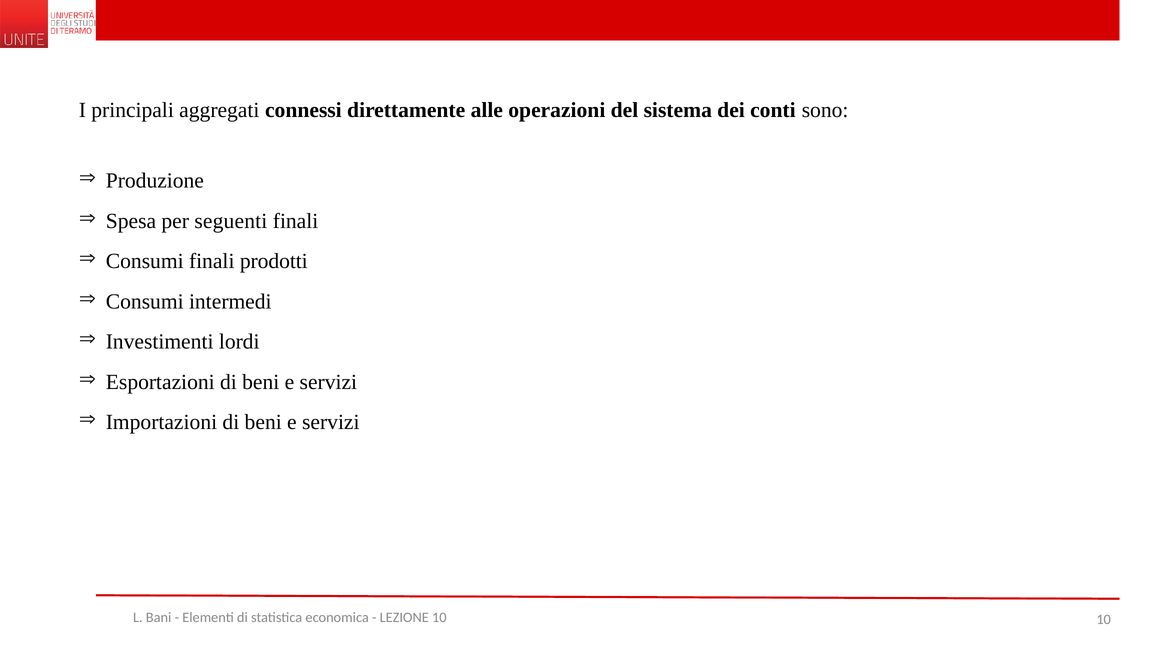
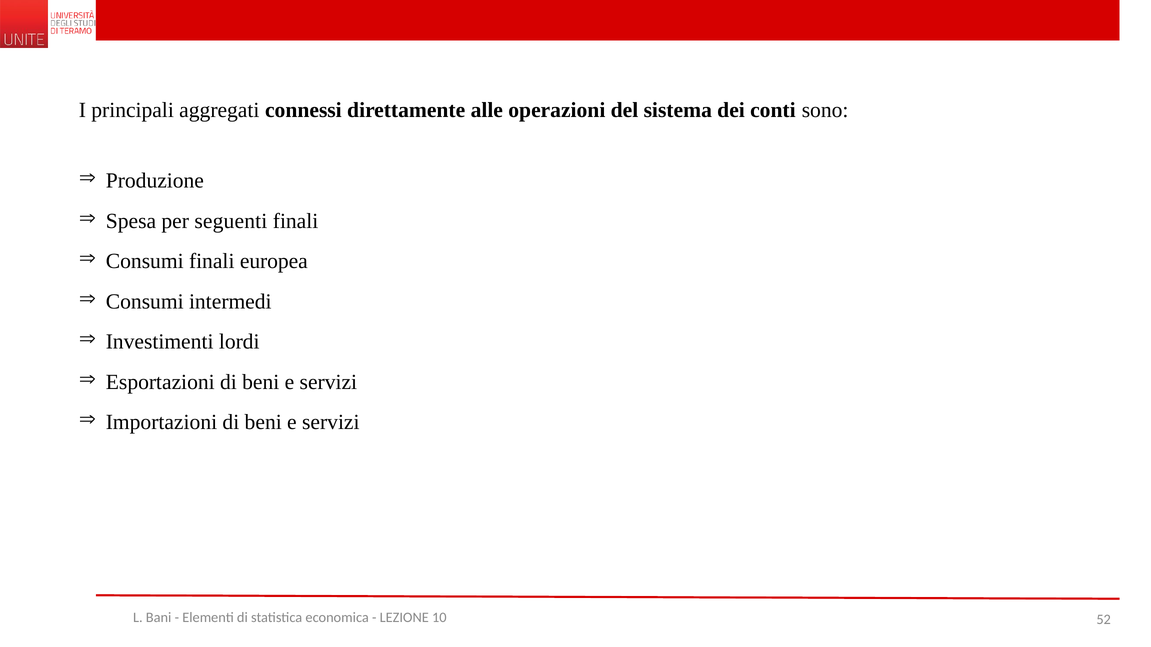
prodotti: prodotti -> europea
10 10: 10 -> 52
